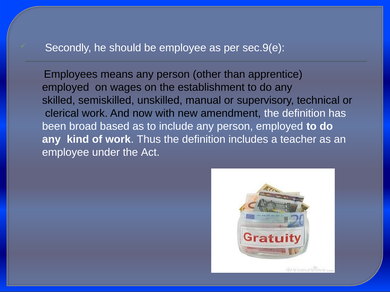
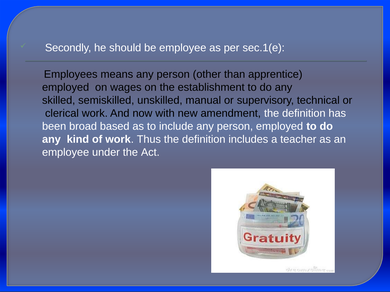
sec.9(e: sec.9(e -> sec.1(e
